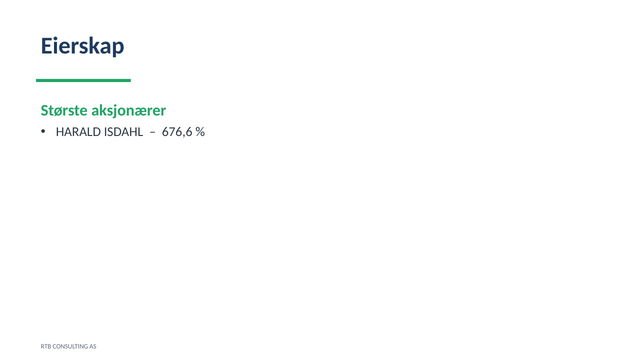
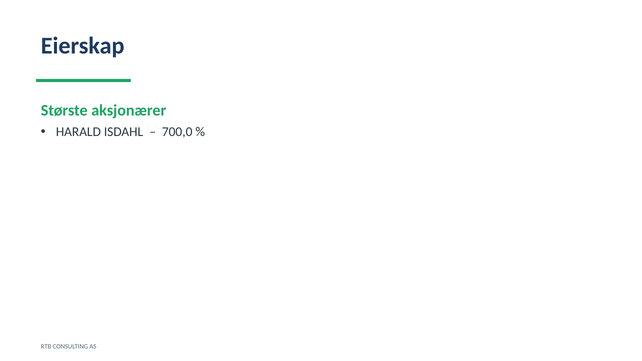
676,6: 676,6 -> 700,0
